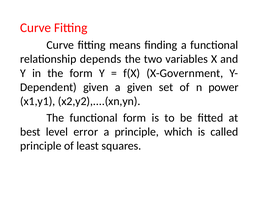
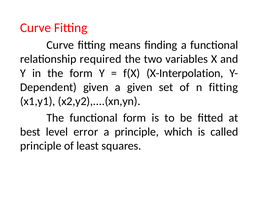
depends: depends -> required
X-Government: X-Government -> X-Interpolation
n power: power -> fitting
